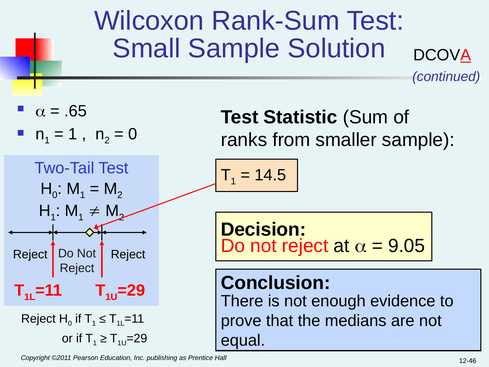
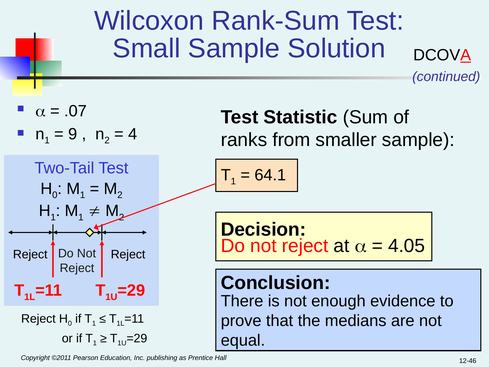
.65: .65 -> .07
1 at (73, 134): 1 -> 9
0 at (133, 134): 0 -> 4
14.5: 14.5 -> 64.1
9.05: 9.05 -> 4.05
